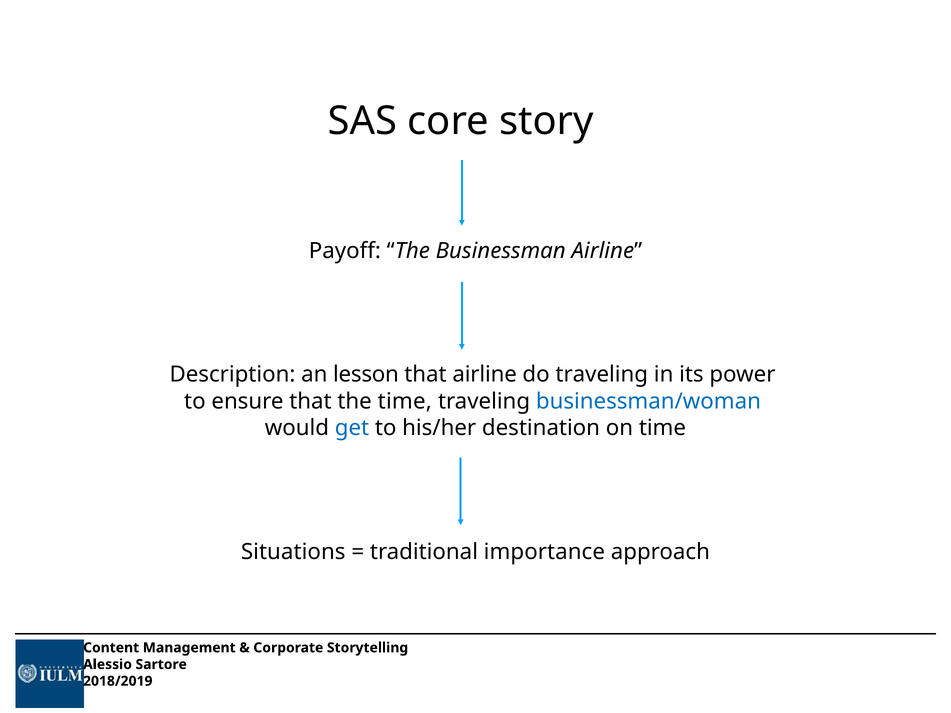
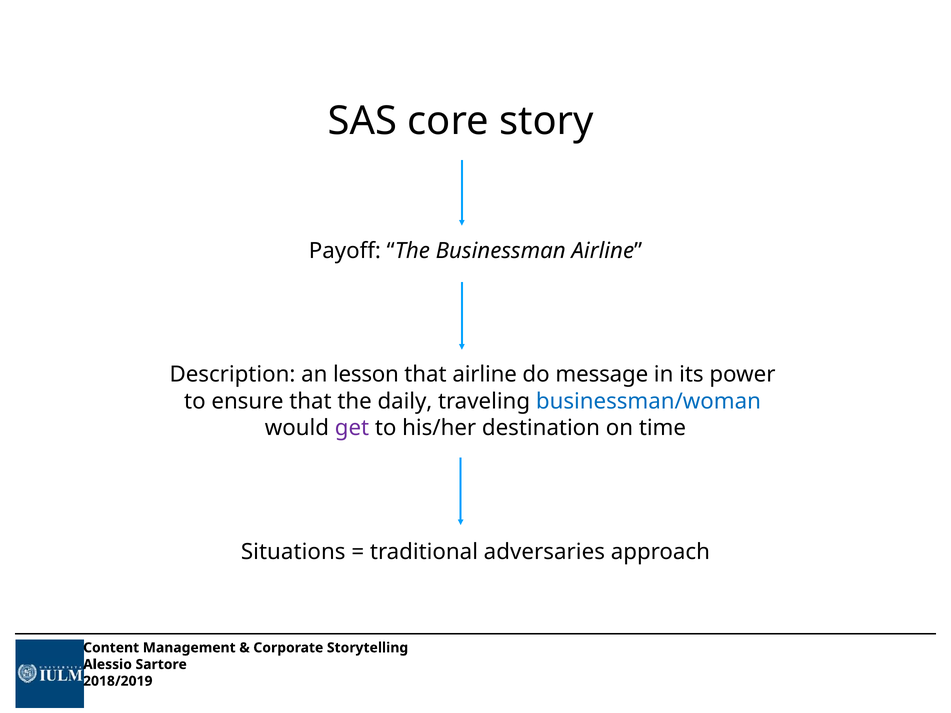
do traveling: traveling -> message
the time: time -> daily
get colour: blue -> purple
importance: importance -> adversaries
